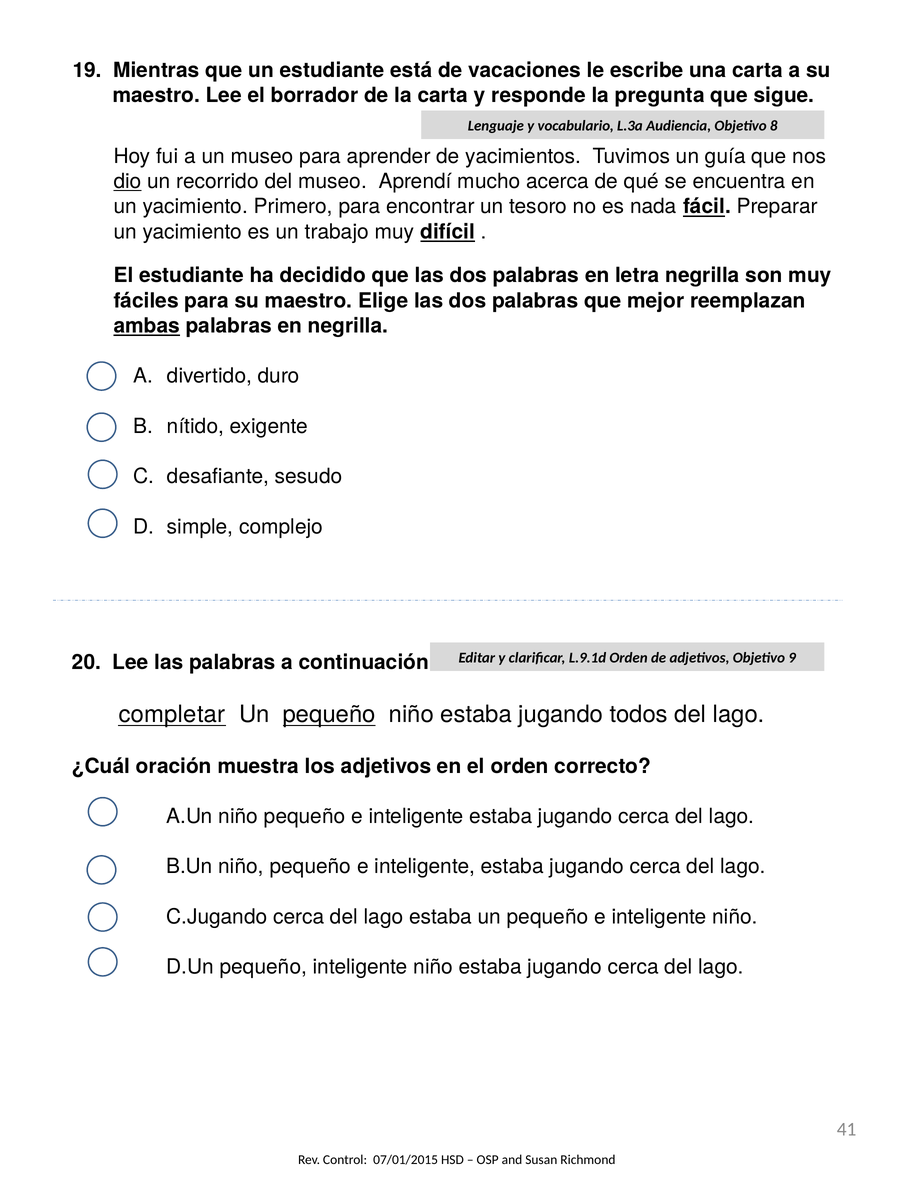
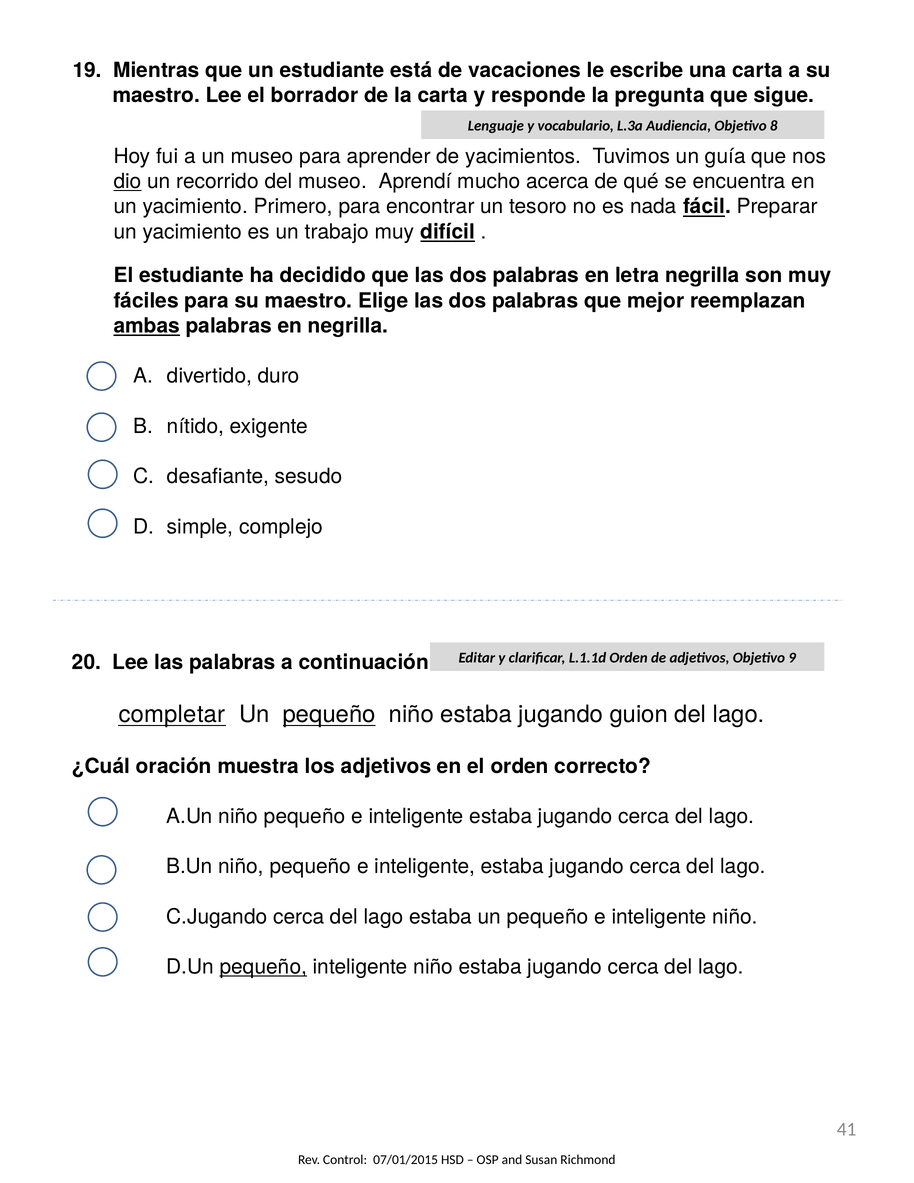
L.9.1d: L.9.1d -> L.1.1d
todos: todos -> guion
pequeño at (263, 967) underline: none -> present
